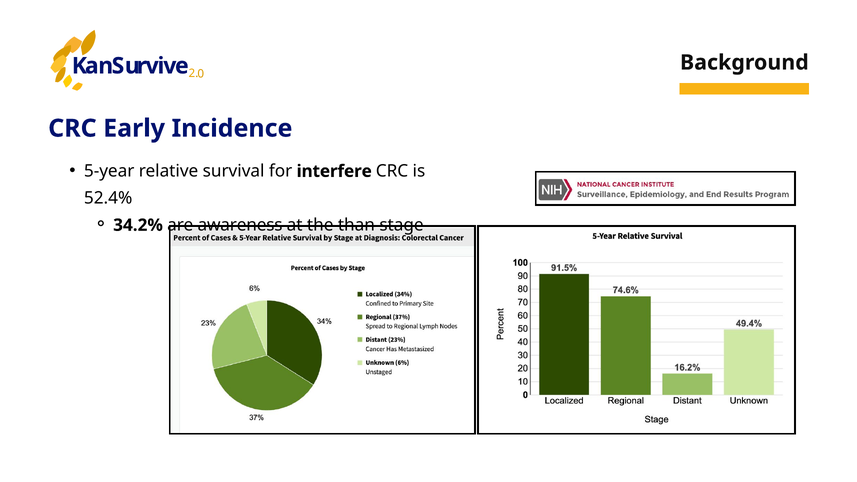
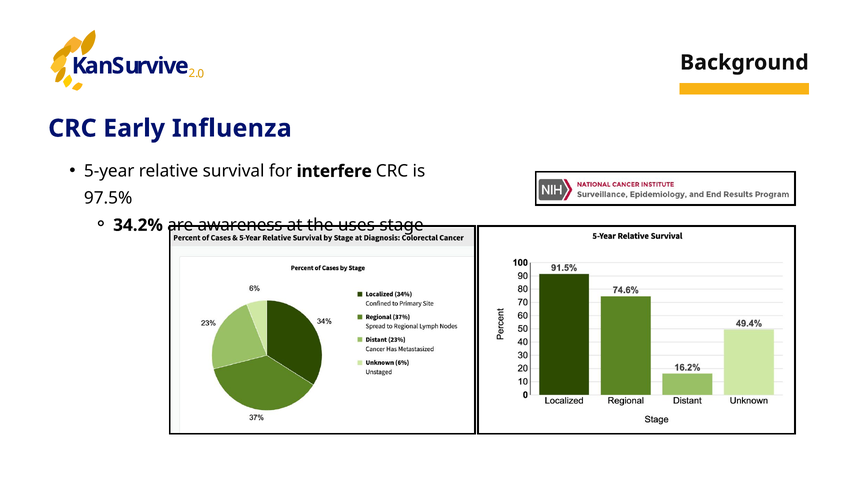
Incidence: Incidence -> Influenza
52.4%: 52.4% -> 97.5%
than: than -> uses
